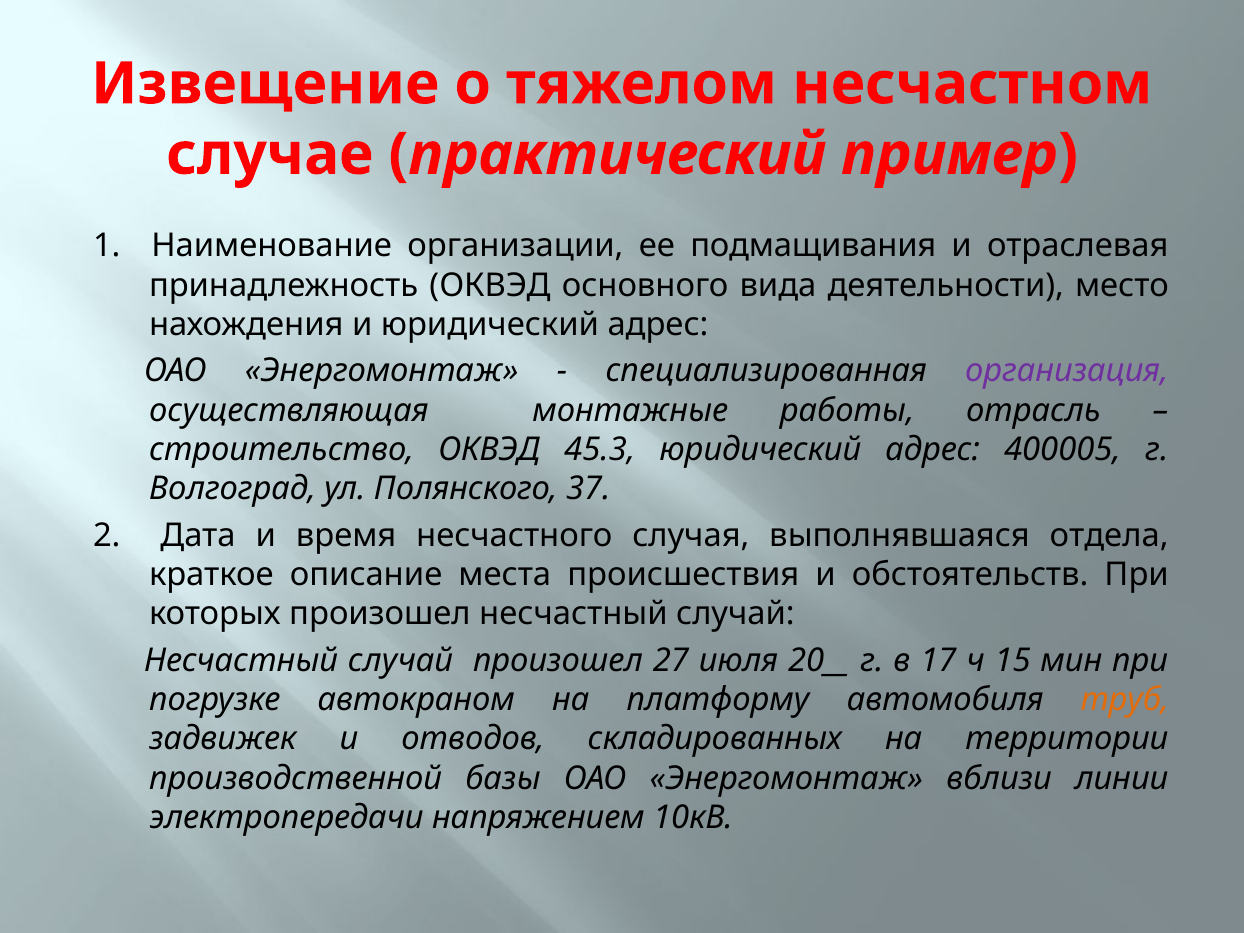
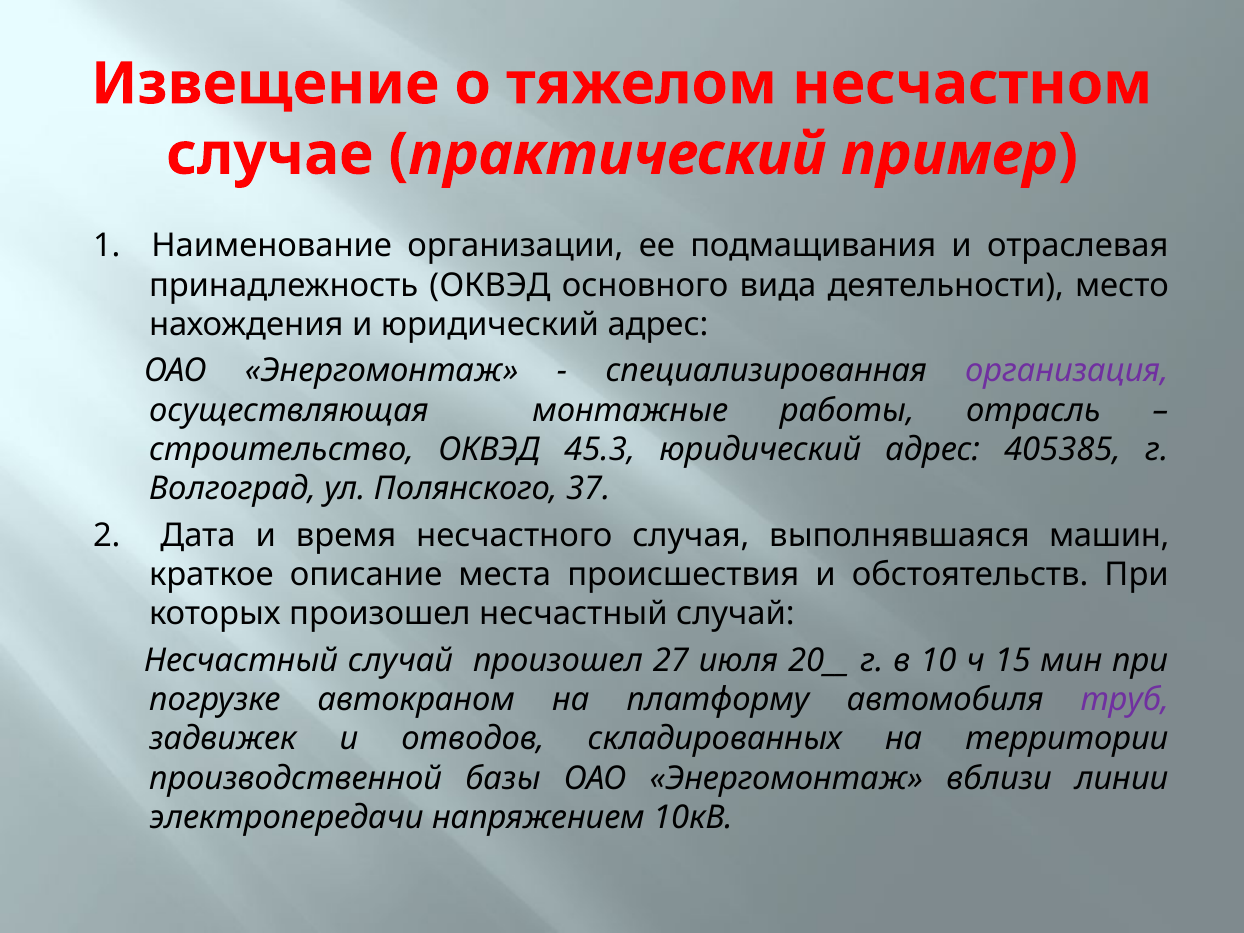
400005: 400005 -> 405385
отдела: отдела -> машин
17: 17 -> 10
труб colour: orange -> purple
